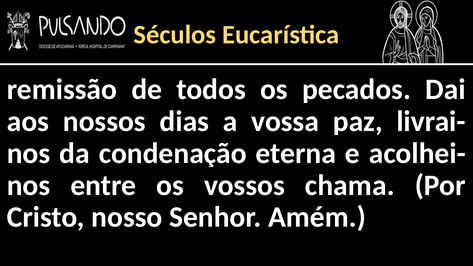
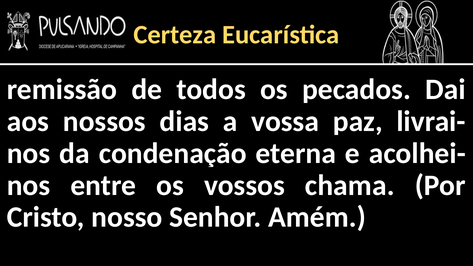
Séculos: Séculos -> Certeza
